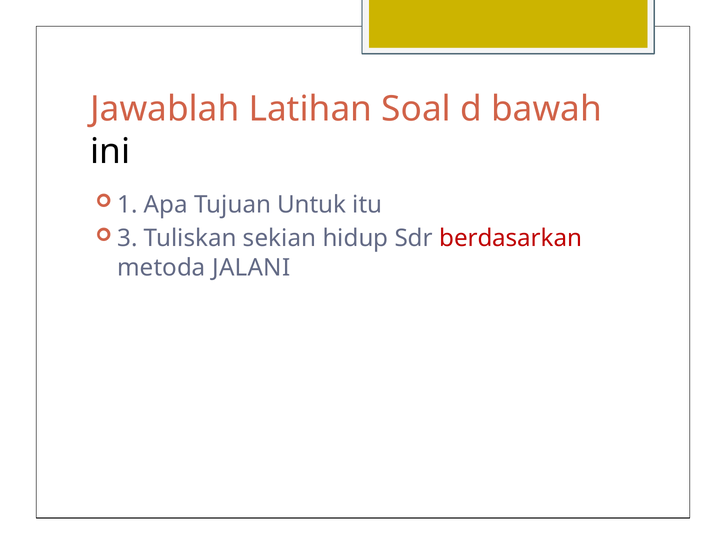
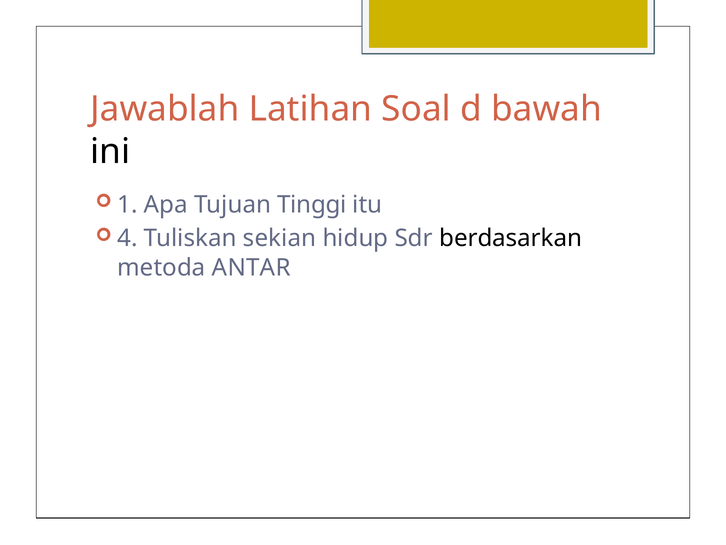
Untuk: Untuk -> Tinggi
3: 3 -> 4
berdasarkan colour: red -> black
JALANI: JALANI -> ANTAR
